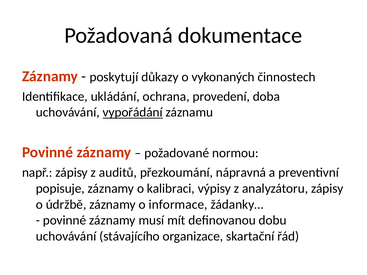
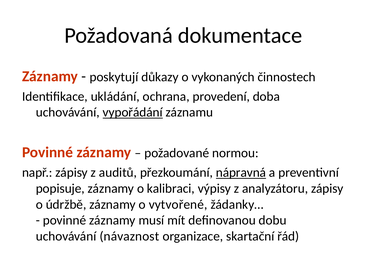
nápravná underline: none -> present
informace: informace -> vytvořené
stávajícího: stávajícího -> návaznost
